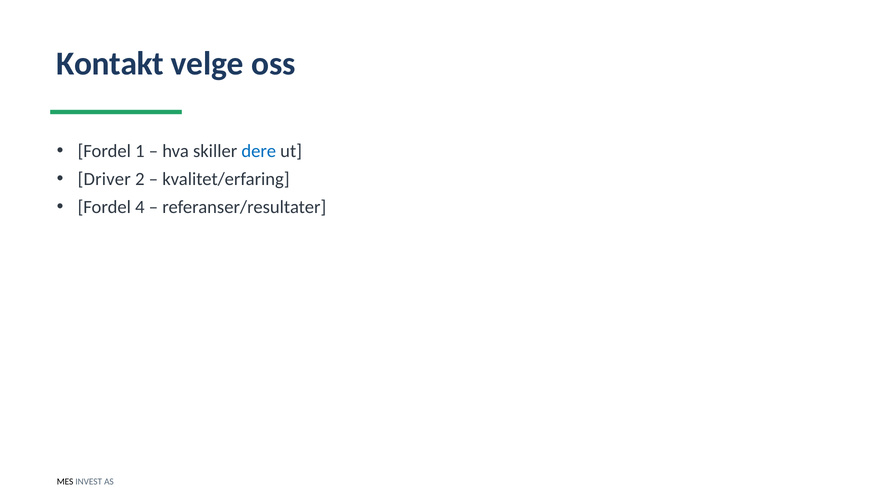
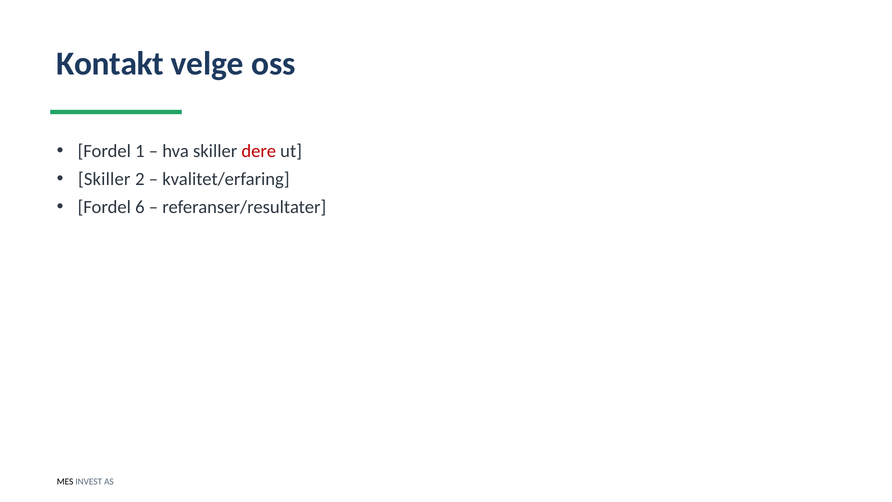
dere colour: blue -> red
Driver at (104, 179): Driver -> Skiller
4: 4 -> 6
